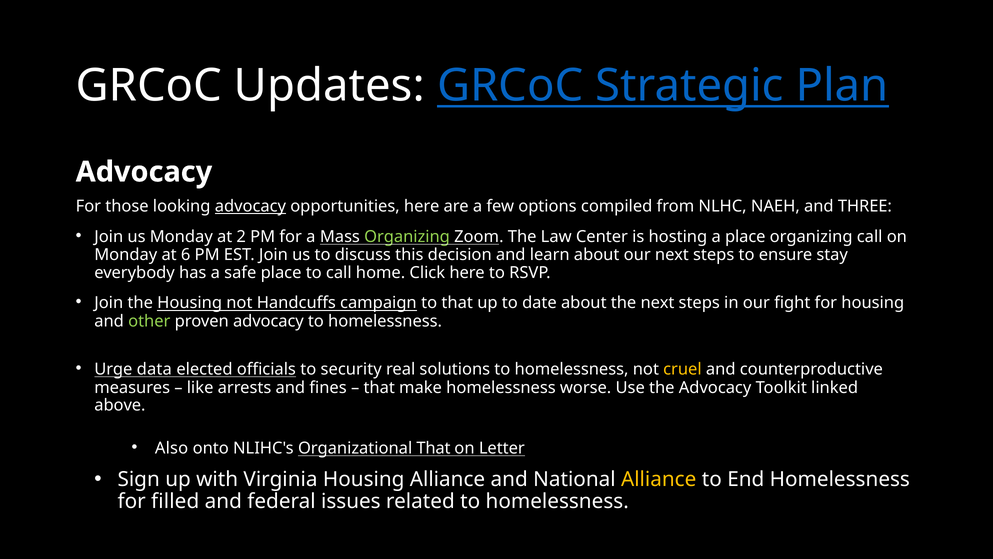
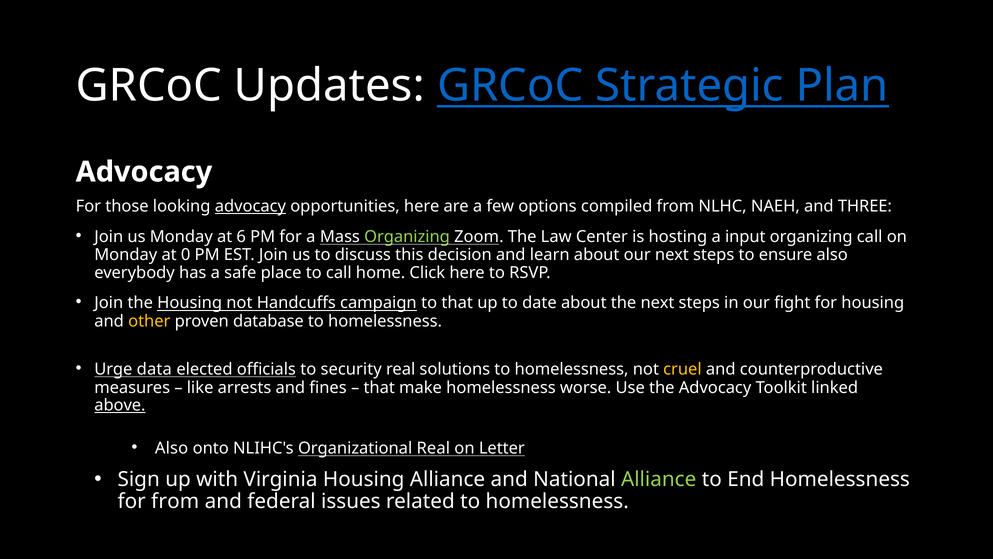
2: 2 -> 6
a place: place -> input
6: 6 -> 0
ensure stay: stay -> also
other colour: light green -> yellow
proven advocacy: advocacy -> database
above underline: none -> present
Organizational That: That -> Real
Alliance at (659, 479) colour: yellow -> light green
for filled: filled -> from
